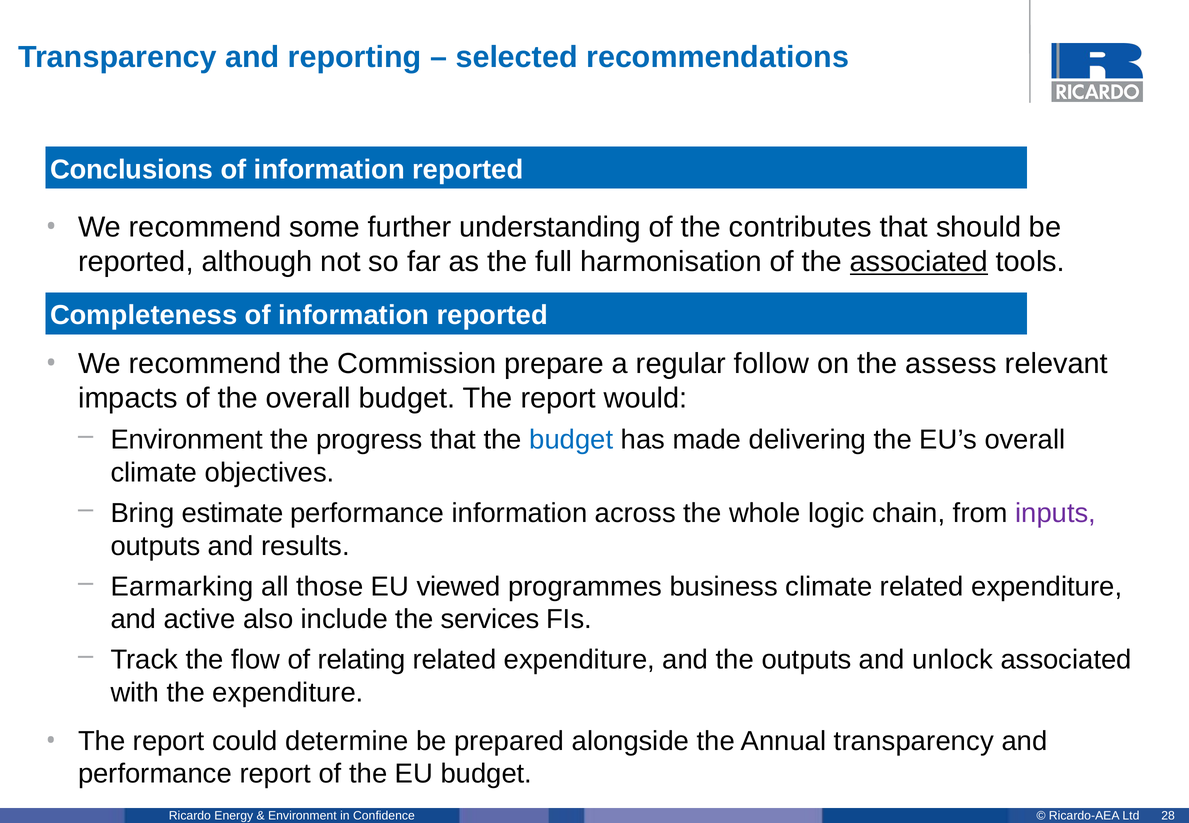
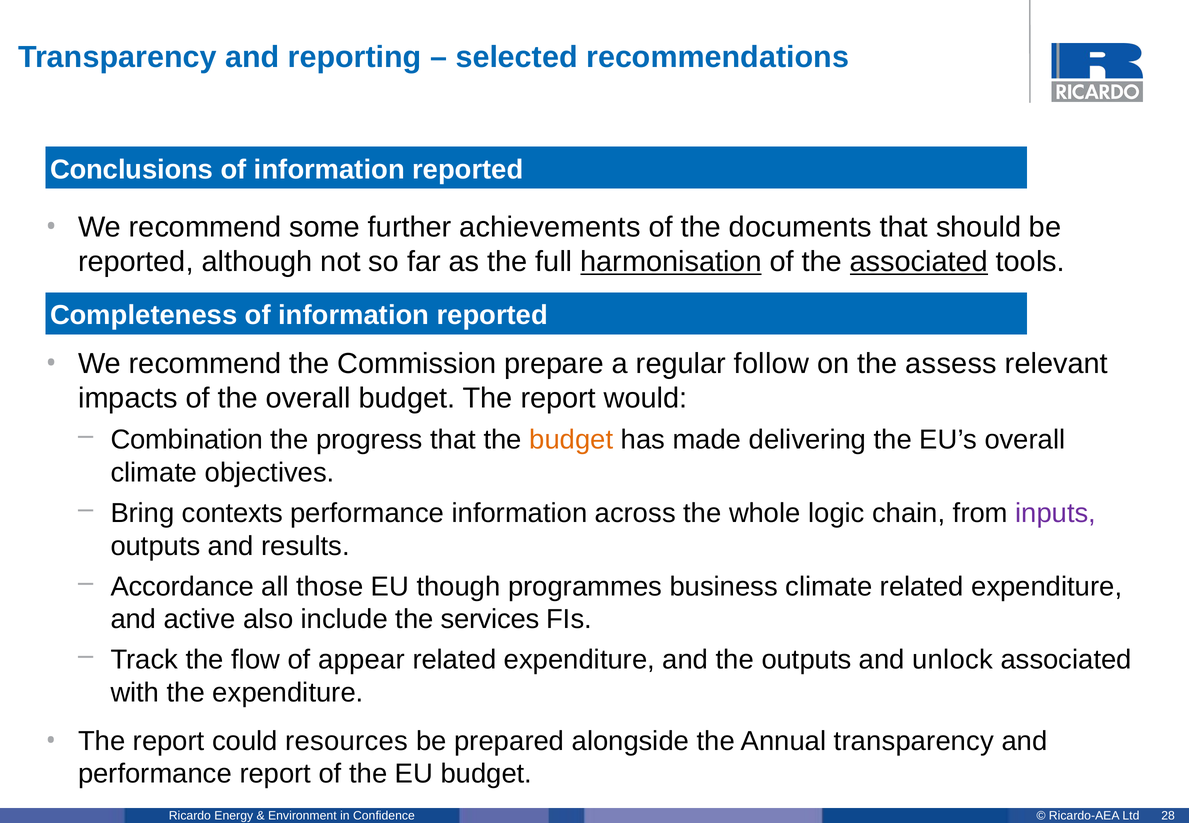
understanding: understanding -> achievements
contributes: contributes -> documents
harmonisation underline: none -> present
Environment at (187, 440): Environment -> Combination
budget at (571, 440) colour: blue -> orange
estimate: estimate -> contexts
Earmarking: Earmarking -> Accordance
viewed: viewed -> though
relating: relating -> appear
determine: determine -> resources
